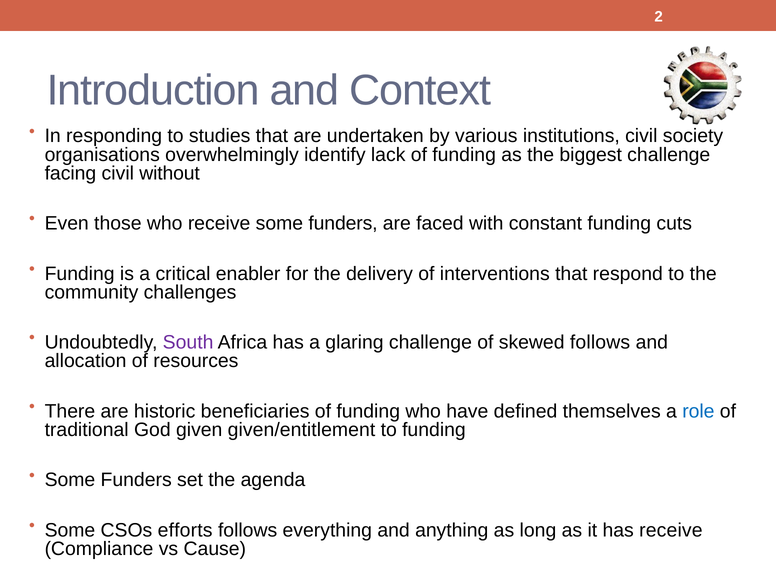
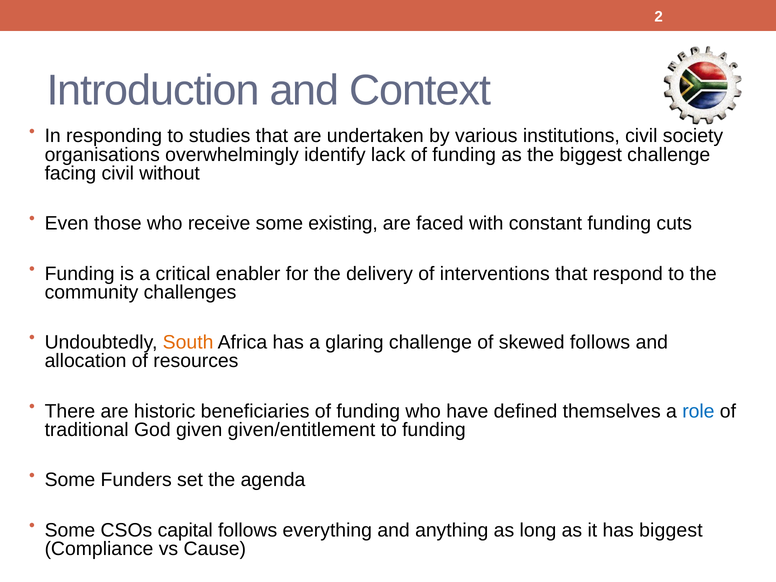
receive some funders: funders -> existing
South colour: purple -> orange
efforts: efforts -> capital
has receive: receive -> biggest
